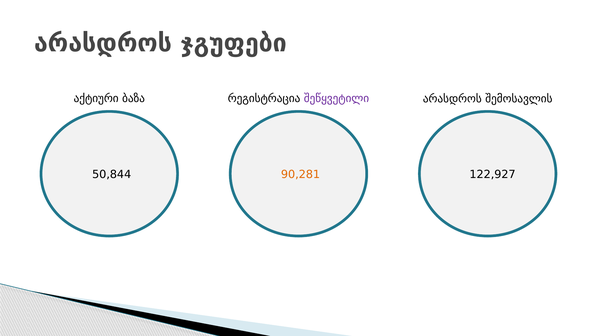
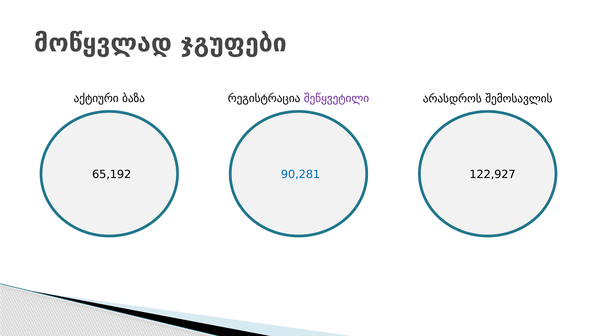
არასდროს at (103, 43): არასდროს -> მოწყვლად
50,844: 50,844 -> 65,192
90,281 colour: orange -> blue
